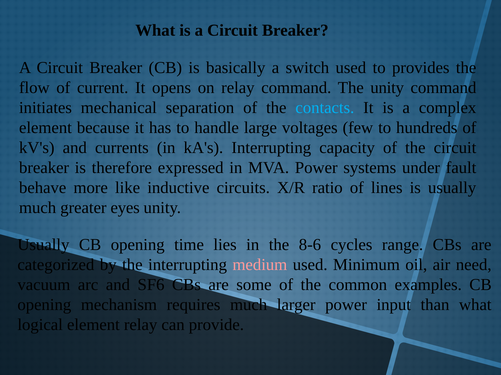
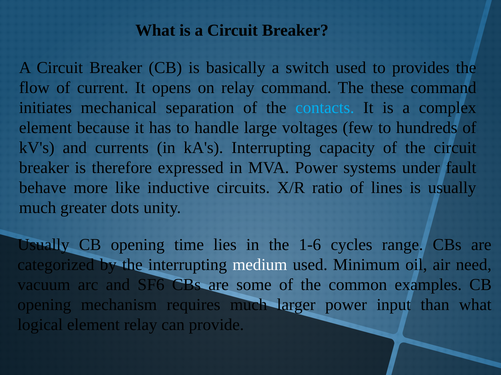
The unity: unity -> these
eyes: eyes -> dots
8-6: 8-6 -> 1-6
medium colour: pink -> white
